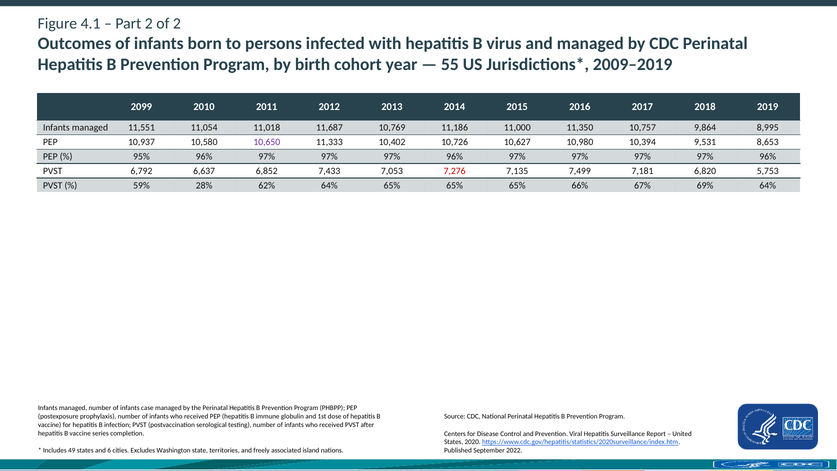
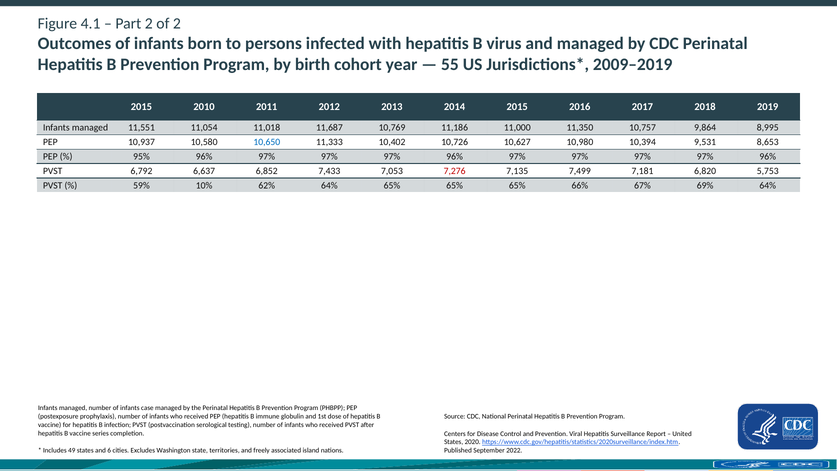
2099 at (141, 107): 2099 -> 2015
10,650 colour: purple -> blue
28%: 28% -> 10%
